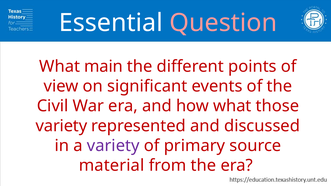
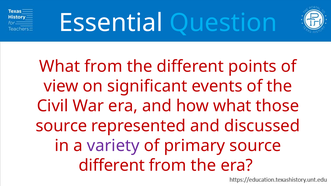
Question colour: pink -> light blue
What main: main -> from
variety at (61, 126): variety -> source
material at (112, 166): material -> different
